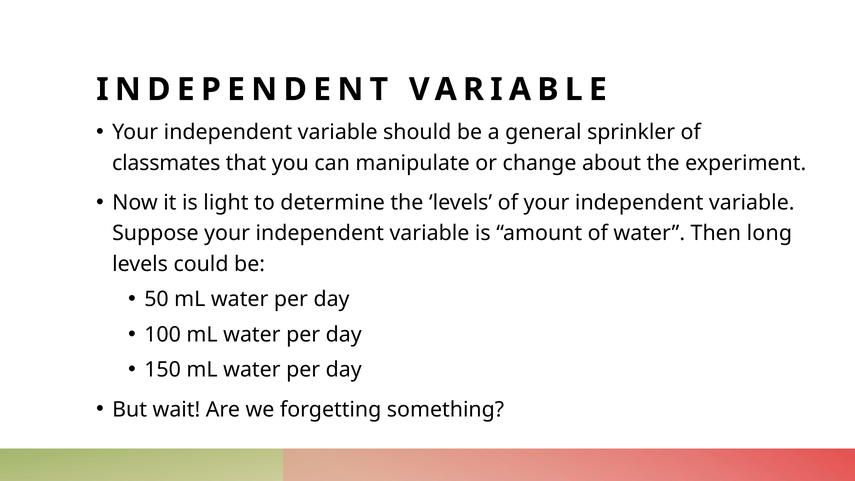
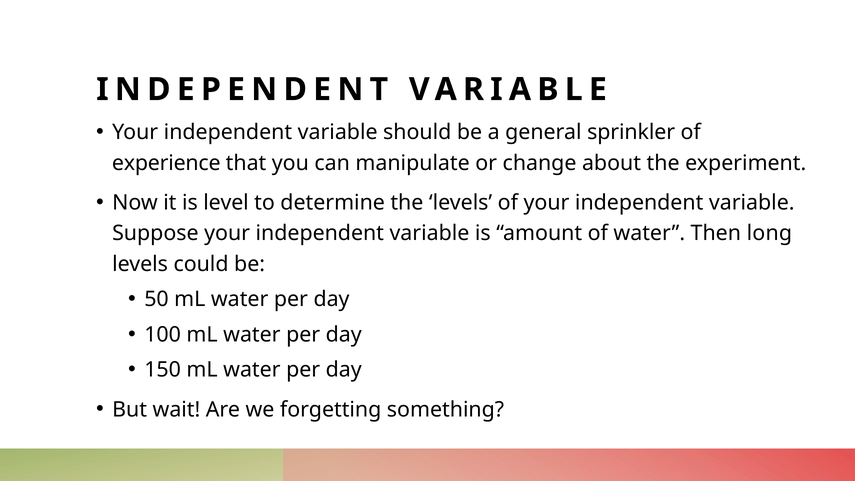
classmates: classmates -> experience
light: light -> level
